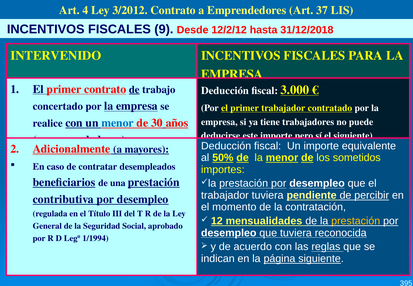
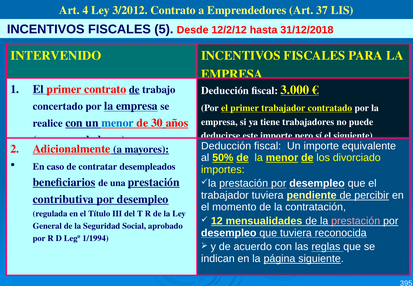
9: 9 -> 5
sometidos: sometidos -> divorciado
prestación at (356, 221) colour: yellow -> pink
